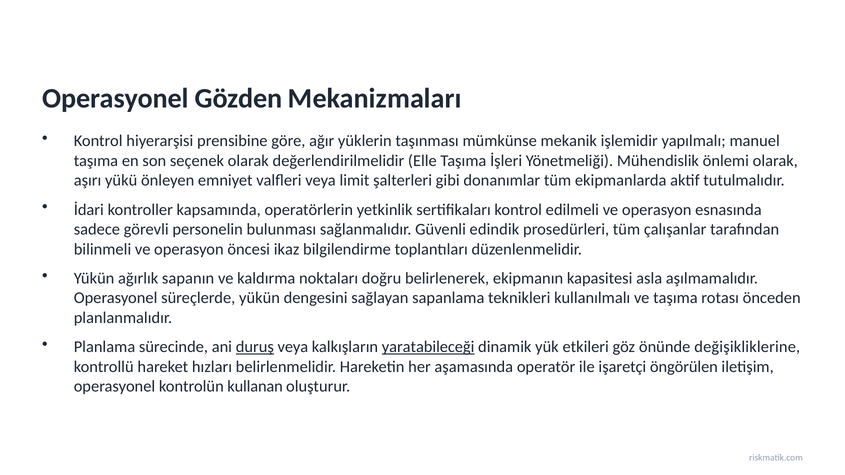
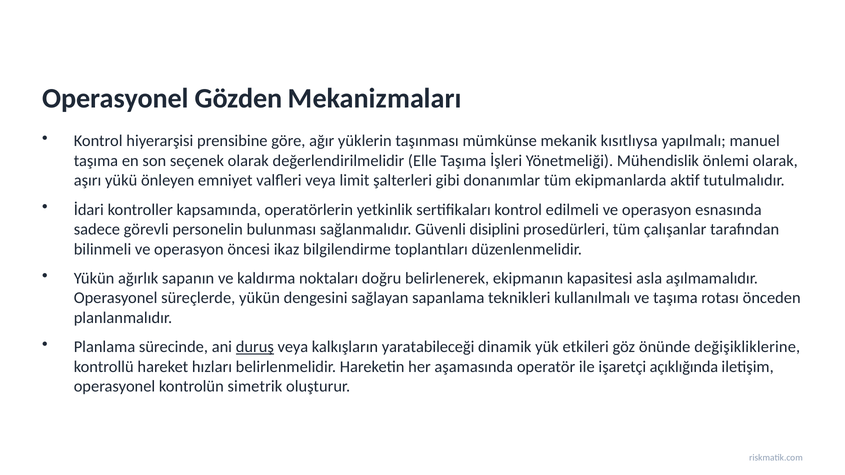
işlemidir: işlemidir -> kısıtlıysa
edindik: edindik -> disiplini
yaratabileceği underline: present -> none
öngörülen: öngörülen -> açıklığında
kullanan: kullanan -> simetrik
